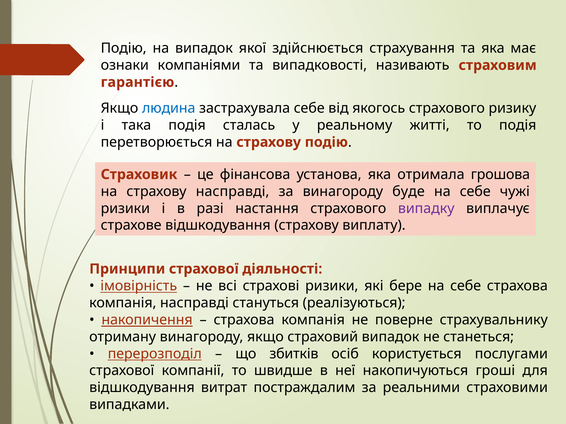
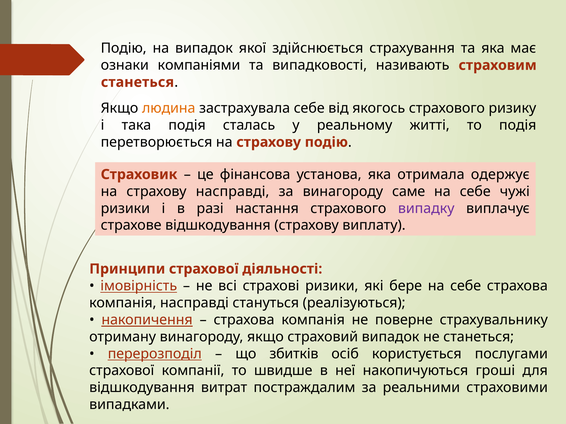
гарантією at (137, 82): гарантією -> станеться
людина colour: blue -> orange
грошова: грошова -> одержує
буде: буде -> саме
